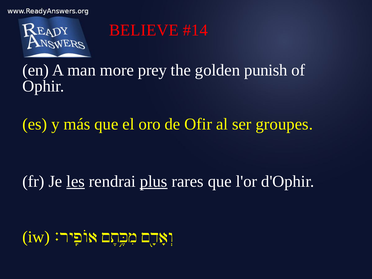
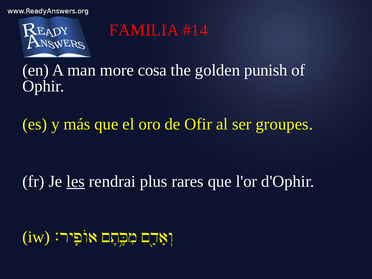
BELIEVE: BELIEVE -> FAMILIA
prey: prey -> cosa
plus underline: present -> none
